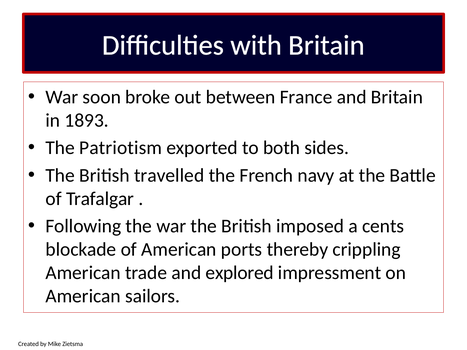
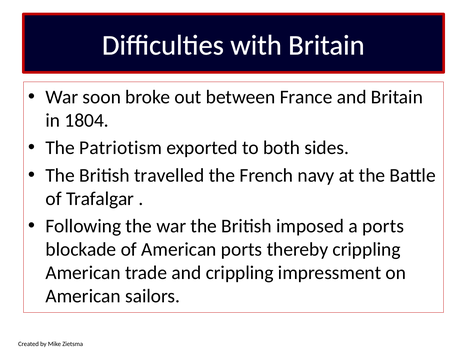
1893: 1893 -> 1804
a cents: cents -> ports
and explored: explored -> crippling
